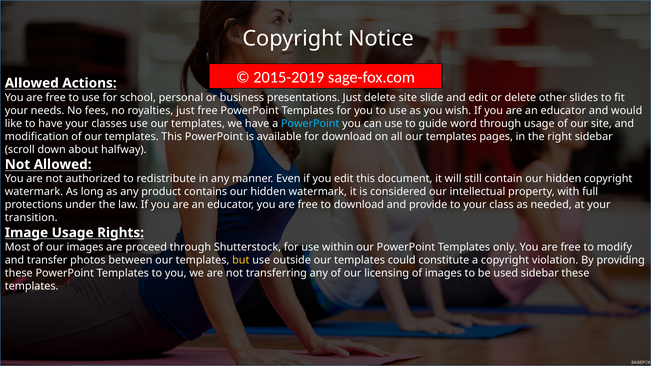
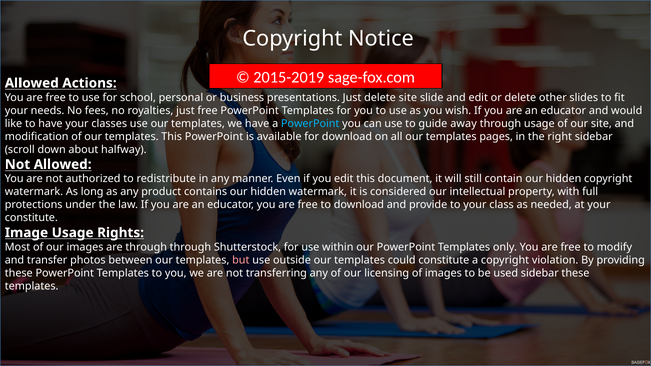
word: word -> away
transition at (31, 218): transition -> constitute
are proceed: proceed -> through
but colour: yellow -> pink
